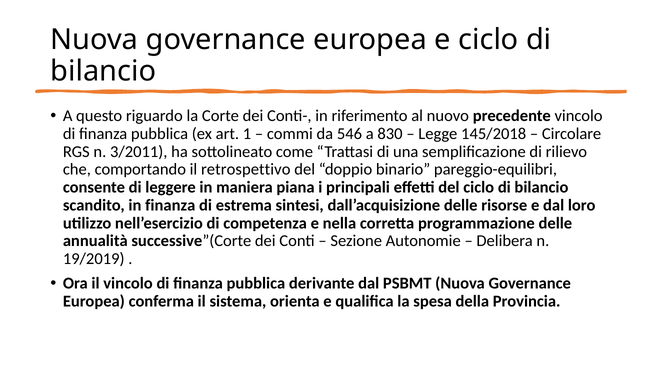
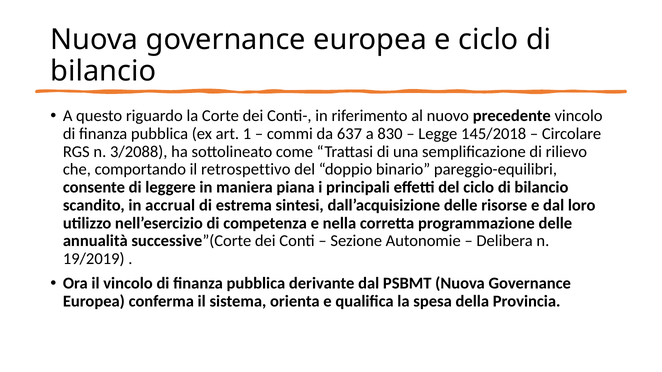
546: 546 -> 637
3/2011: 3/2011 -> 3/2088
in finanza: finanza -> accrual
